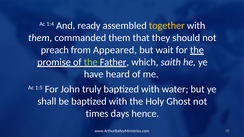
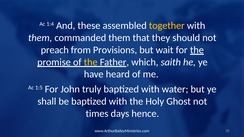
ready: ready -> these
Appeared: Appeared -> Provisions
the at (91, 62) colour: light green -> yellow
